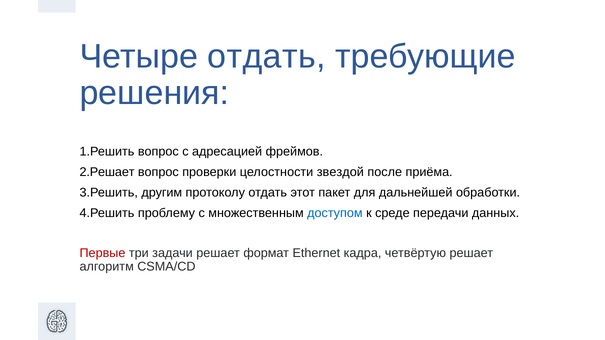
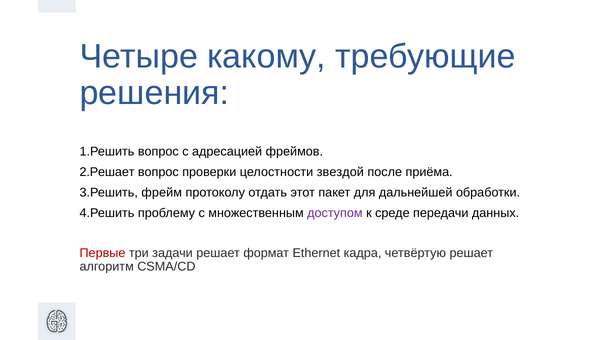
Четыре отдать: отдать -> какому
другим: другим -> фрейм
доступом colour: blue -> purple
